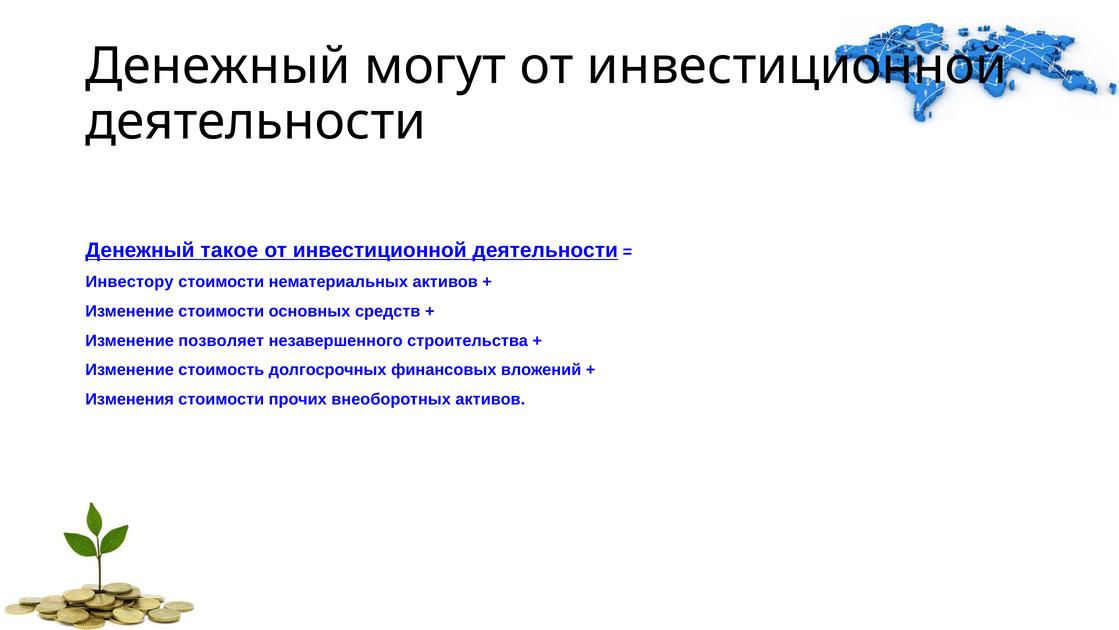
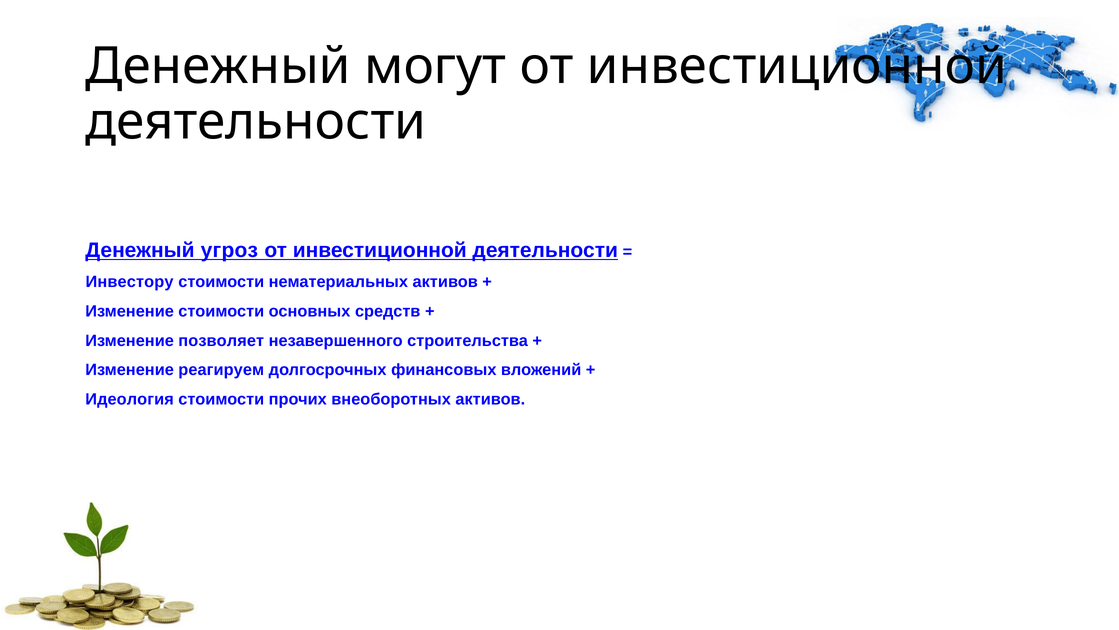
такое: такое -> угроз
стоимость: стоимость -> реагируем
Изменения: Изменения -> Идеология
